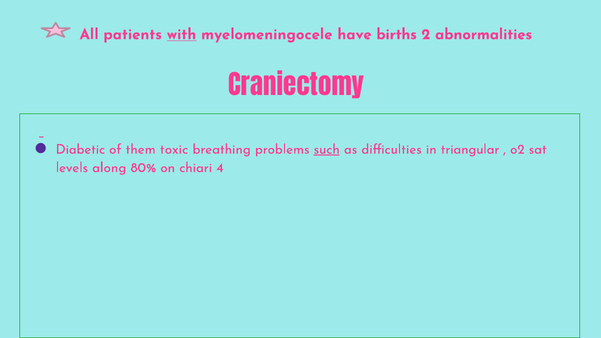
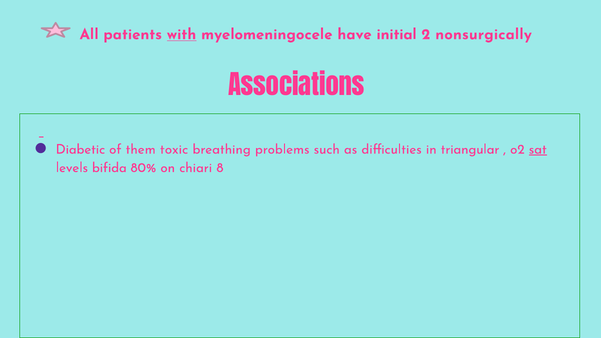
births: births -> initial
abnormalities: abnormalities -> nonsurgically
Craniectomy: Craniectomy -> Associations
such underline: present -> none
sat underline: none -> present
along: along -> bifida
4: 4 -> 8
